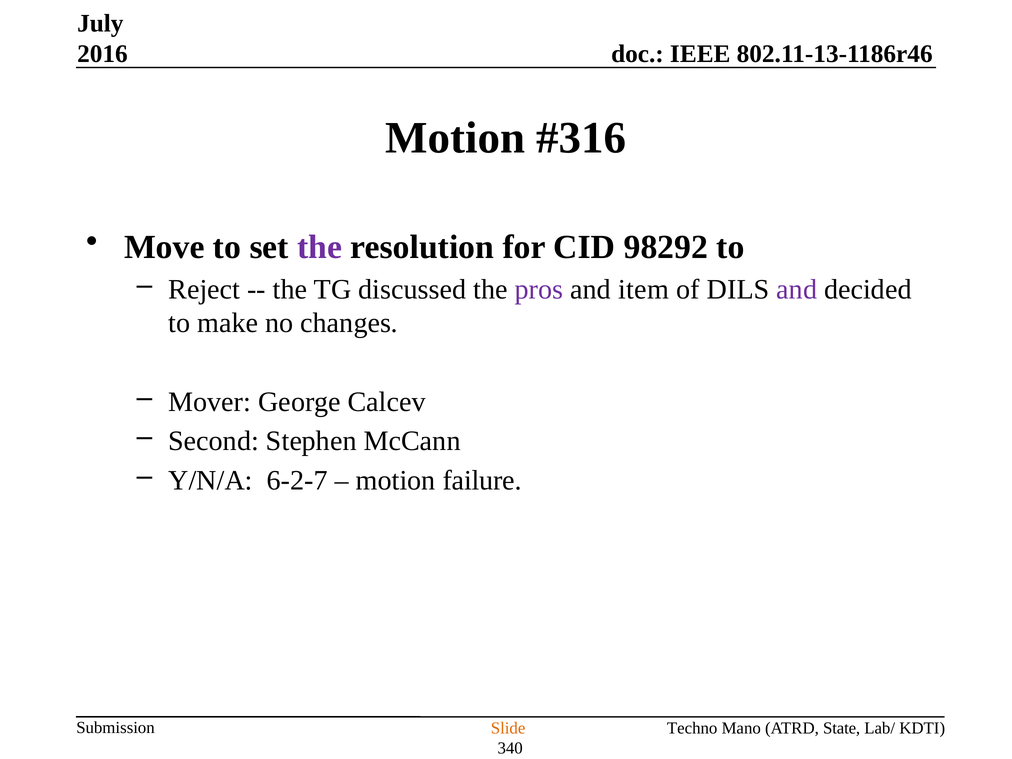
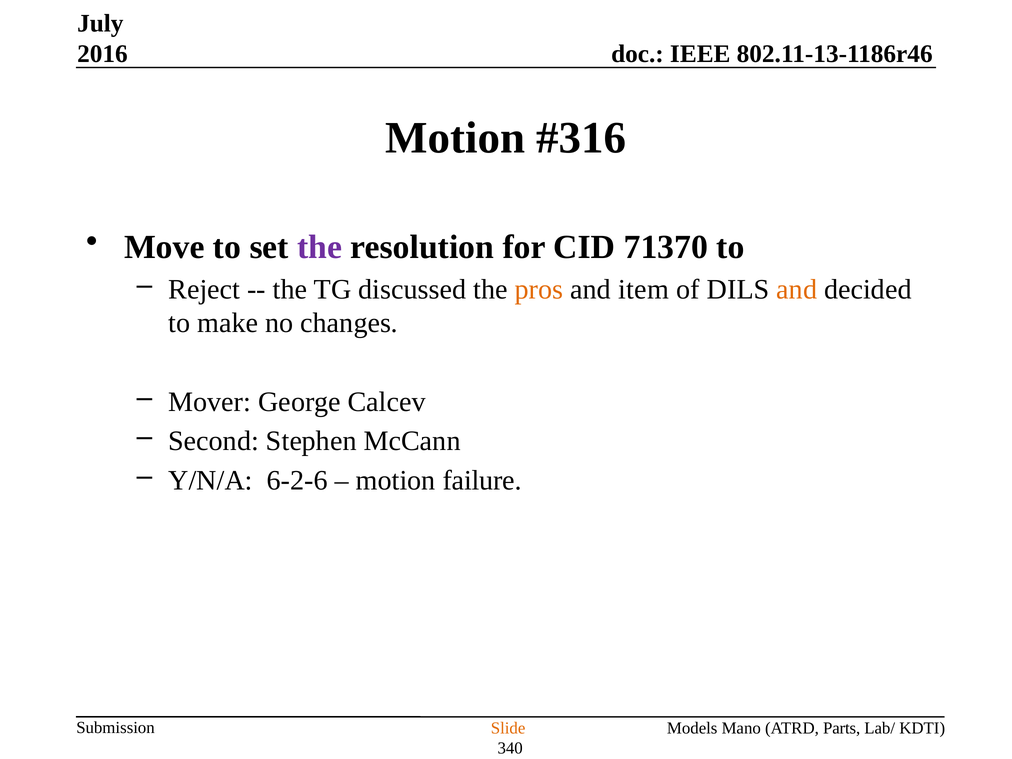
98292: 98292 -> 71370
pros colour: purple -> orange
and at (797, 289) colour: purple -> orange
6-2-7: 6-2-7 -> 6-2-6
Techno: Techno -> Models
State: State -> Parts
